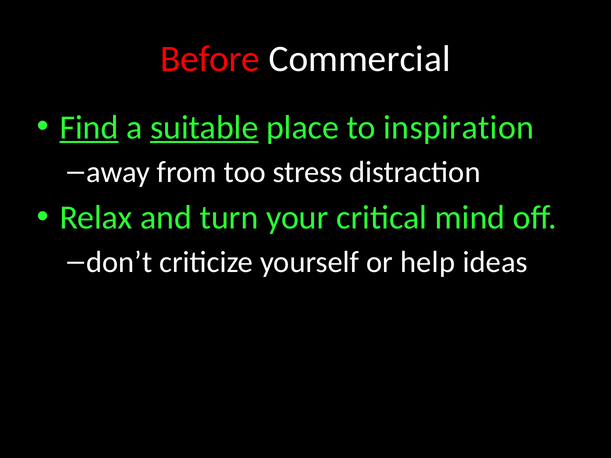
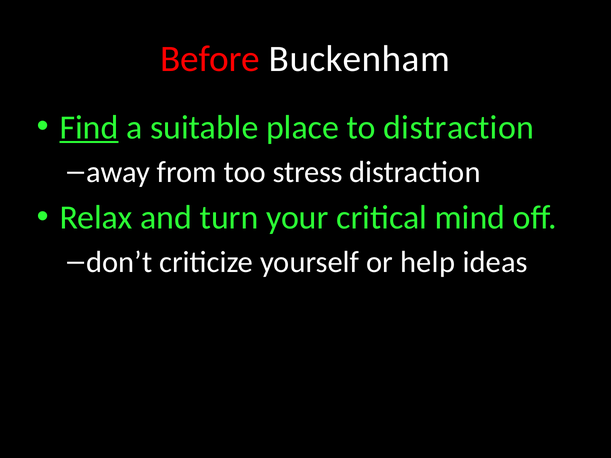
Commercial: Commercial -> Buckenham
suitable underline: present -> none
to inspiration: inspiration -> distraction
